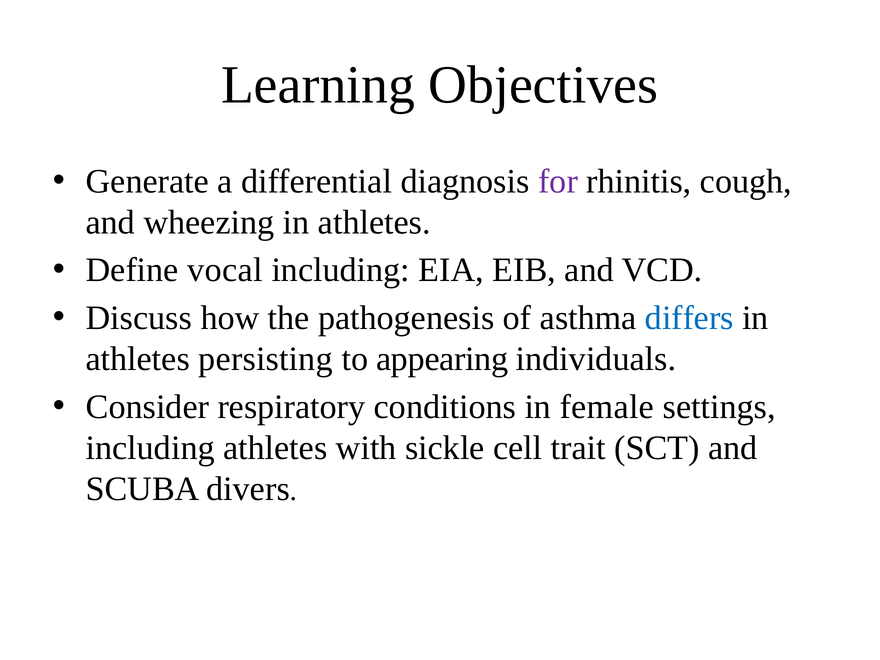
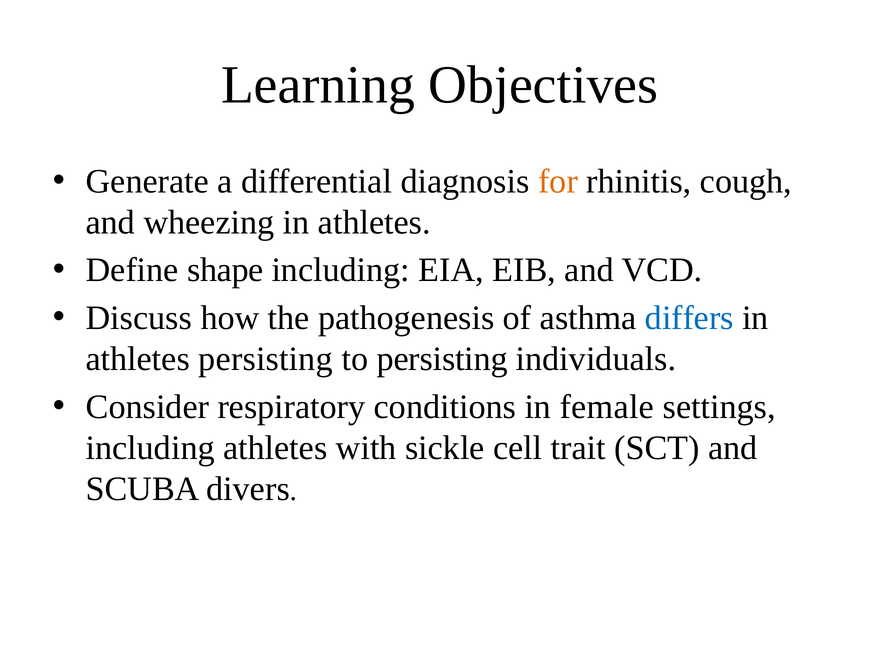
for colour: purple -> orange
vocal: vocal -> shape
to appearing: appearing -> persisting
